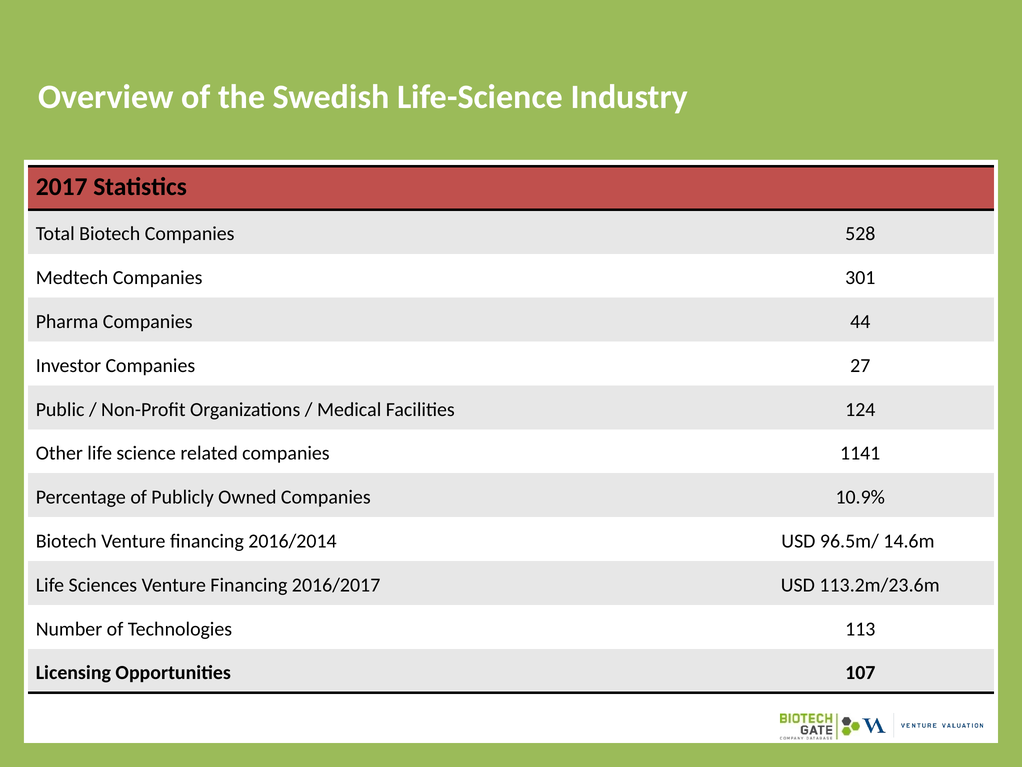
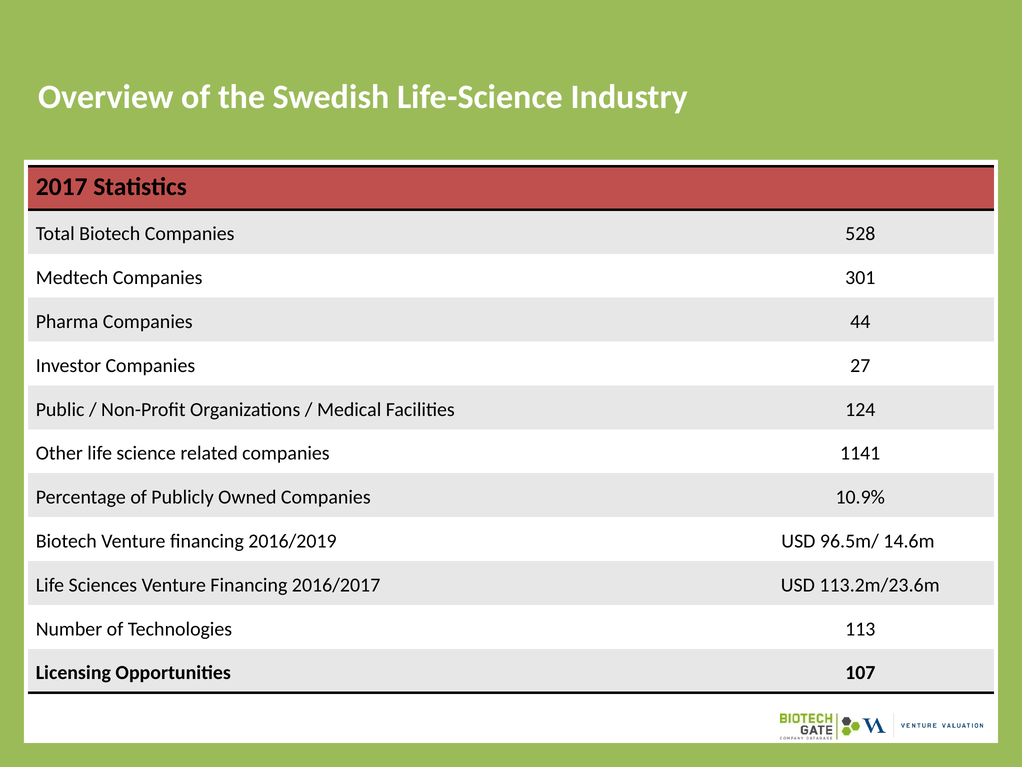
2016/2014: 2016/2014 -> 2016/2019
